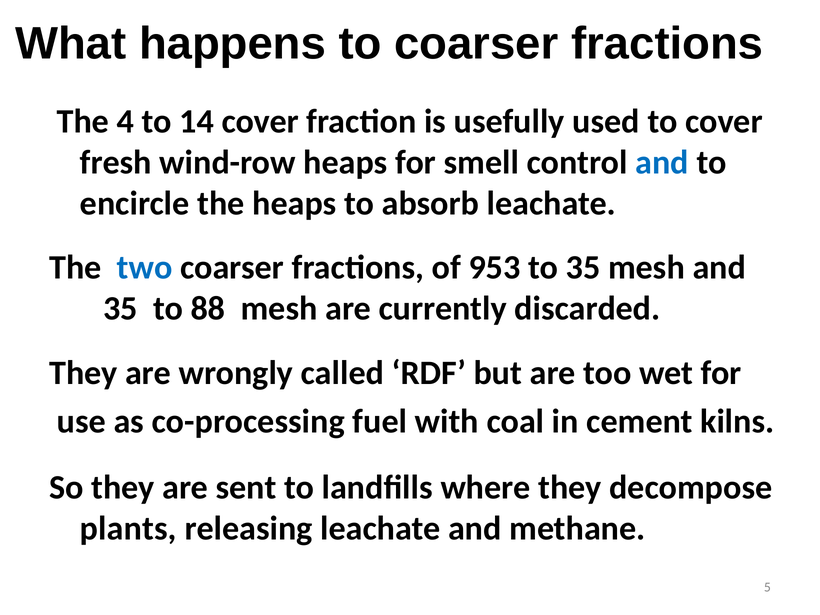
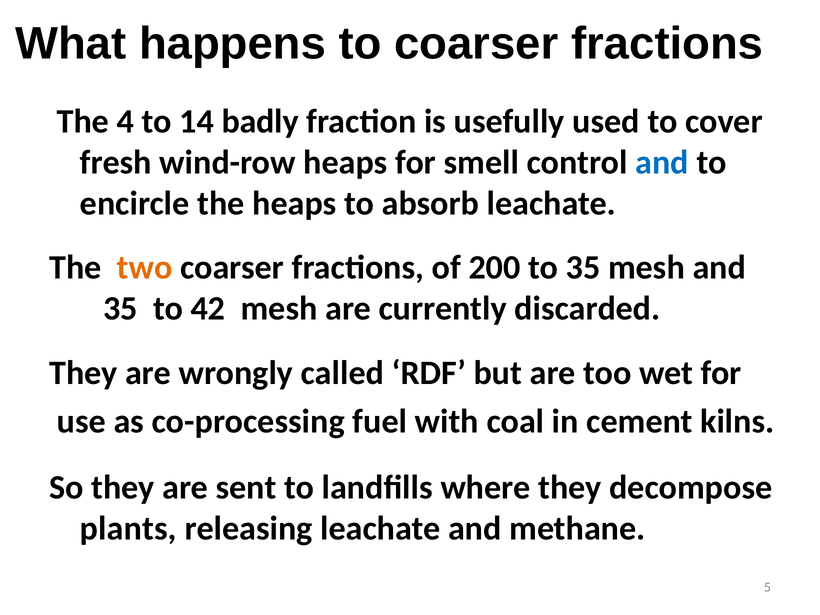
14 cover: cover -> badly
two colour: blue -> orange
953: 953 -> 200
88: 88 -> 42
